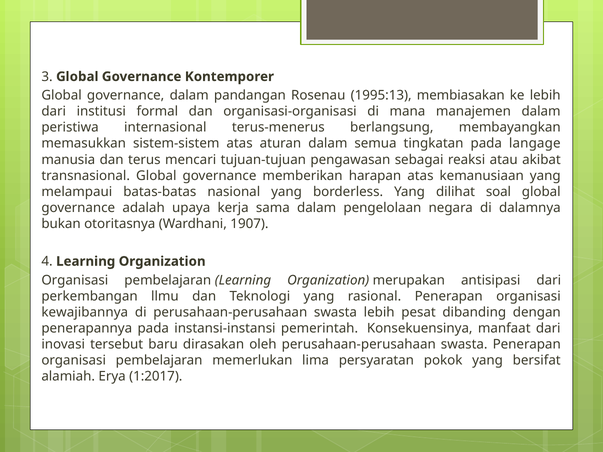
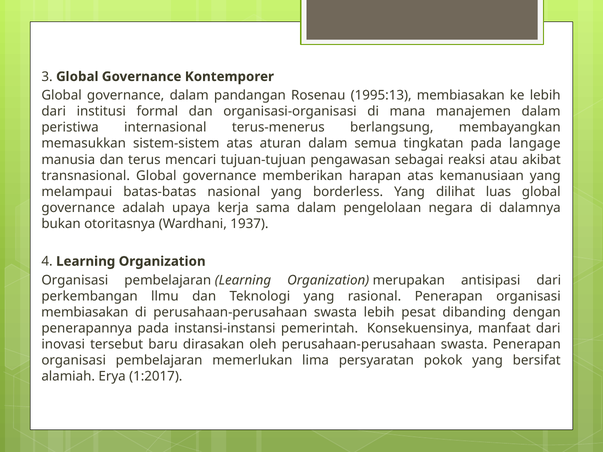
soal: soal -> luas
1907: 1907 -> 1937
kewajibannya at (85, 312): kewajibannya -> membiasakan
